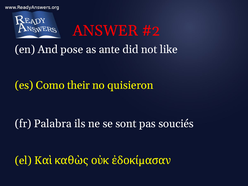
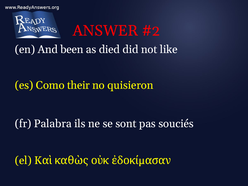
pose: pose -> been
ante: ante -> died
